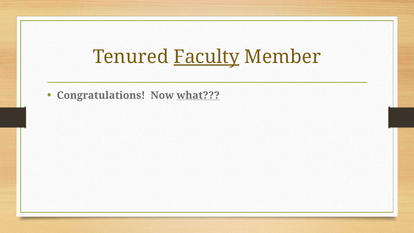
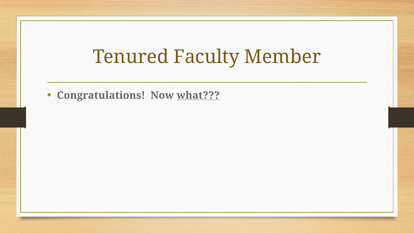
Faculty underline: present -> none
